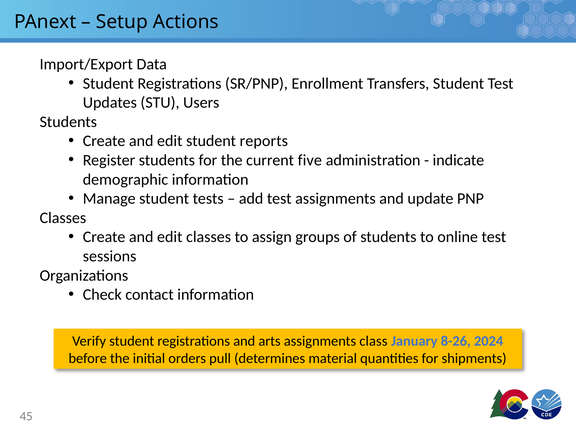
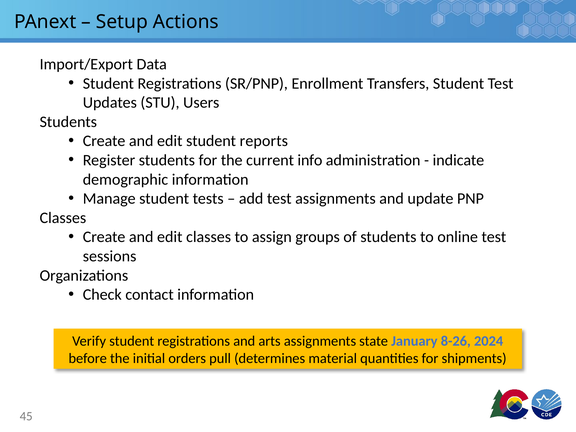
five: five -> info
class: class -> state
